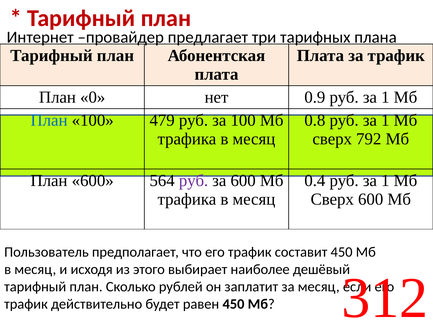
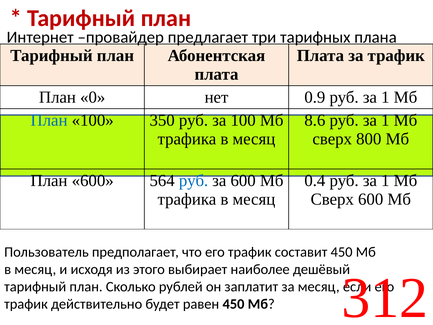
479: 479 -> 350
0.8: 0.8 -> 8.6
792: 792 -> 800
руб at (194, 180) colour: purple -> blue
